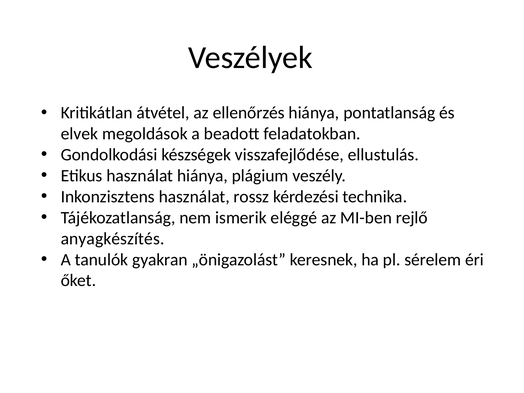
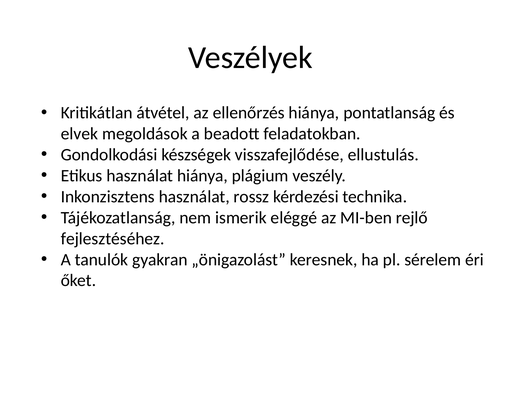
anyagkészítés: anyagkészítés -> fejlesztéséhez
